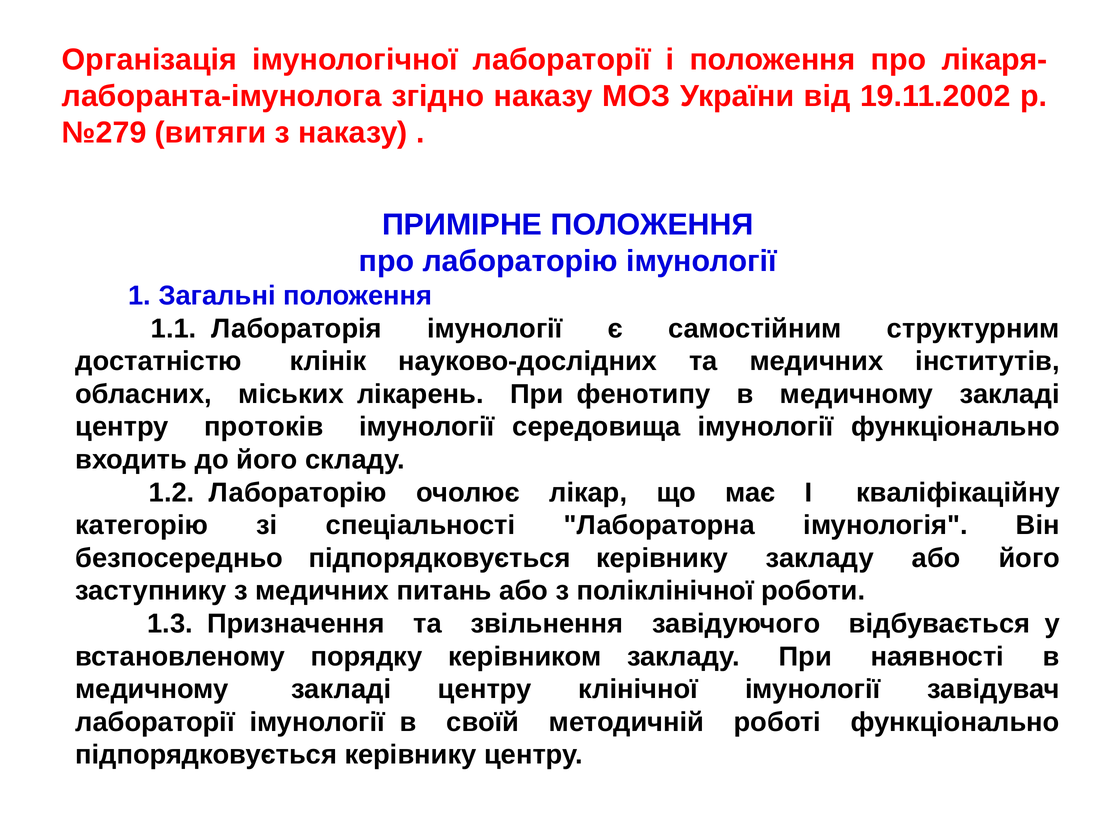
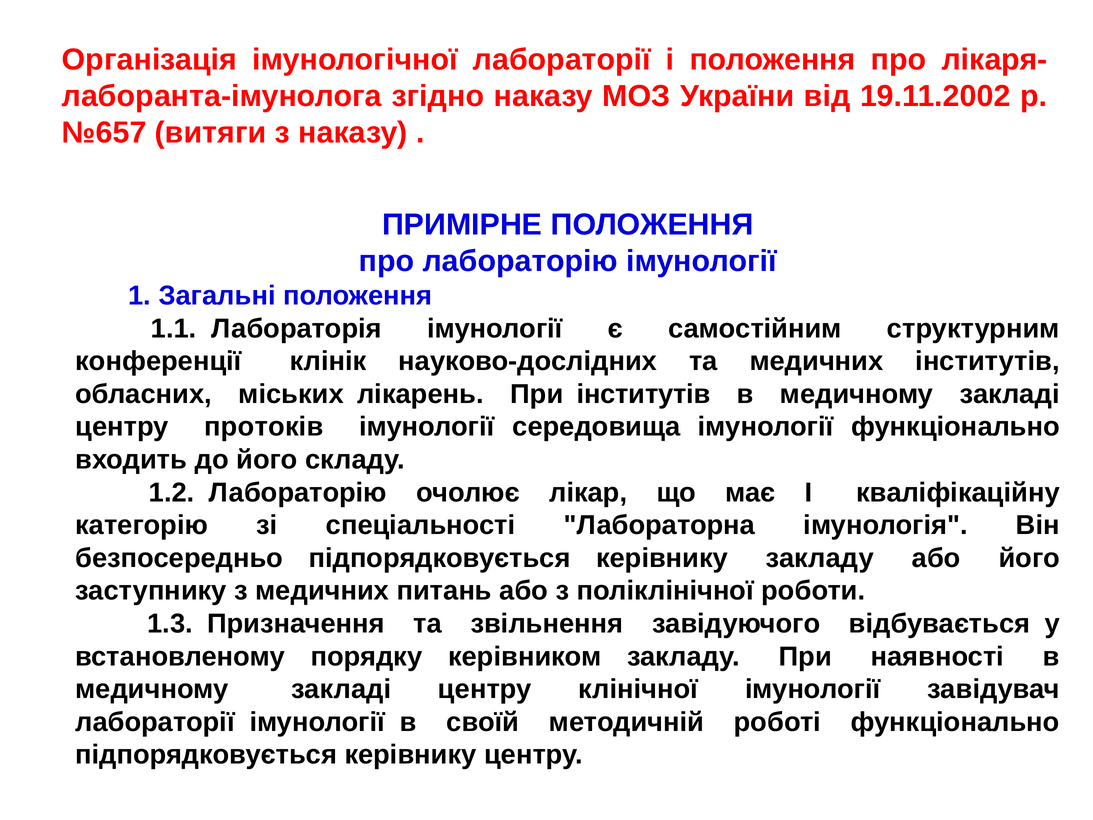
№279: №279 -> №657
достатністю: достатністю -> конференції
При фенотипу: фенотипу -> інститутів
